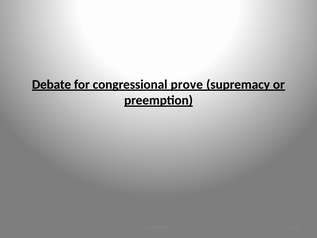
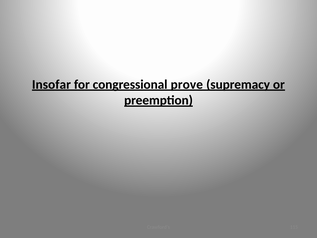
Debate: Debate -> Insofar
